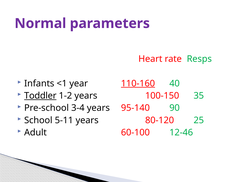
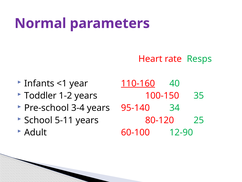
Toddler underline: present -> none
90: 90 -> 34
12-46: 12-46 -> 12-90
